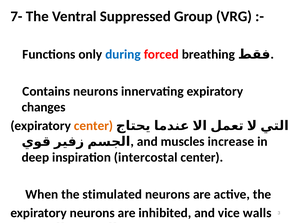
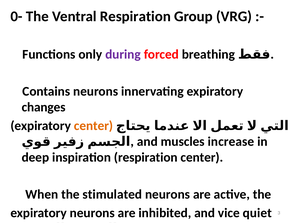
7-: 7- -> 0-
Ventral Suppressed: Suppressed -> Respiration
during colour: blue -> purple
inspiration intercostal: intercostal -> respiration
walls: walls -> quiet
